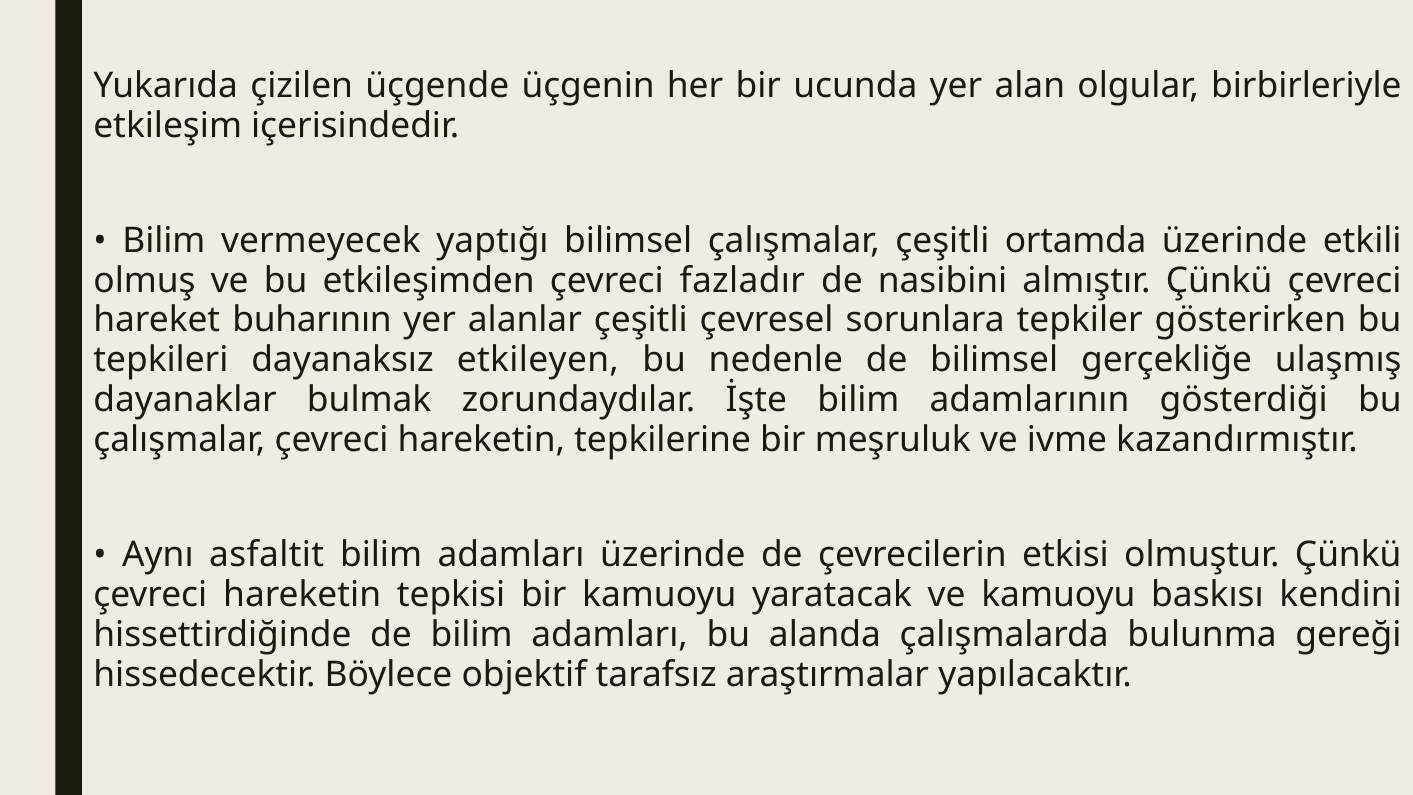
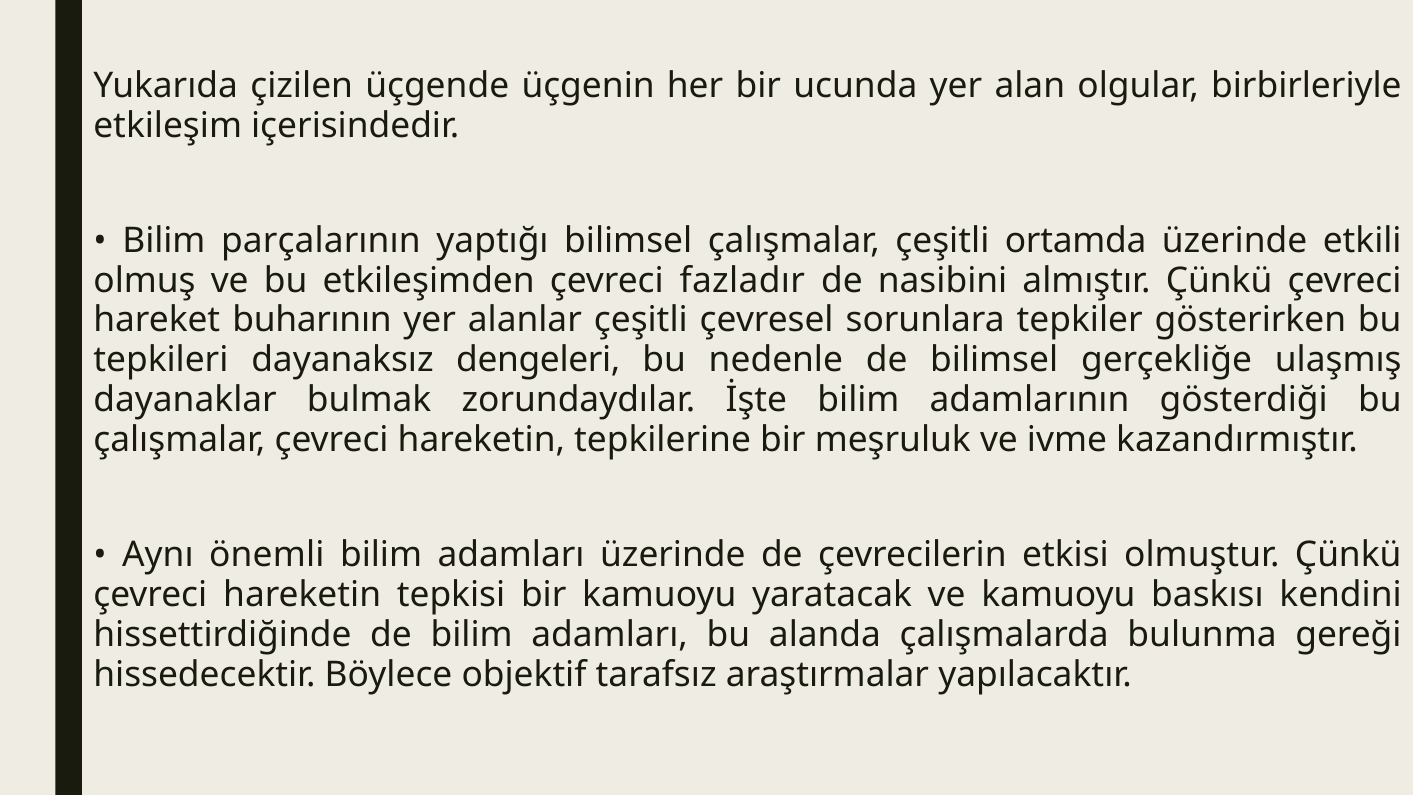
vermeyecek: vermeyecek -> parçalarının
etkileyen: etkileyen -> dengeleri
asfaltit: asfaltit -> önemli
